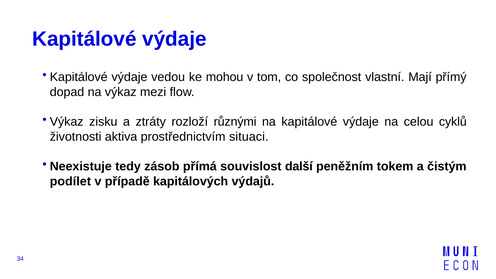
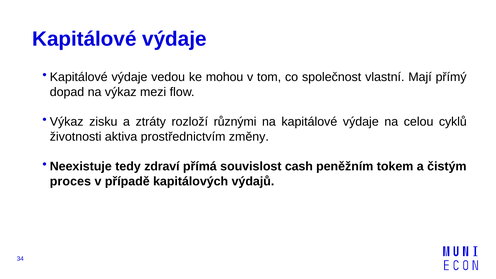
situaci: situaci -> změny
zásob: zásob -> zdraví
další: další -> cash
podílet: podílet -> proces
